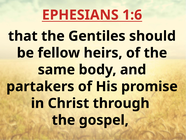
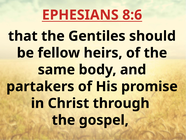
1:6: 1:6 -> 8:6
